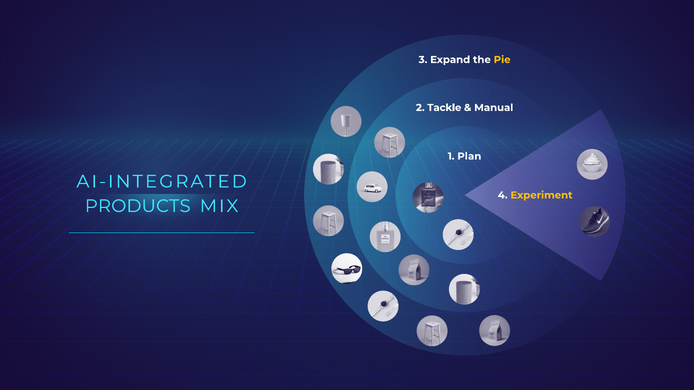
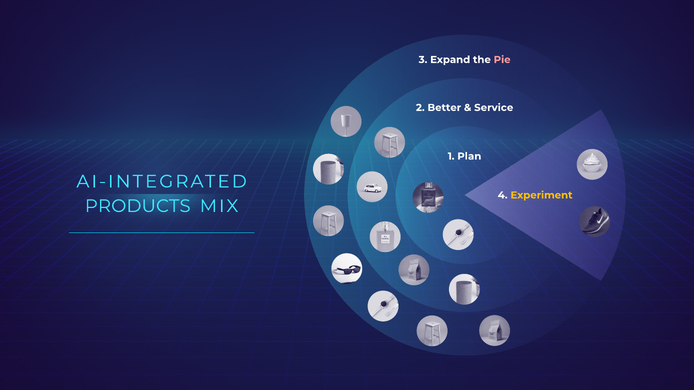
Pie colour: yellow -> pink
Tackle: Tackle -> Better
Manual: Manual -> Service
